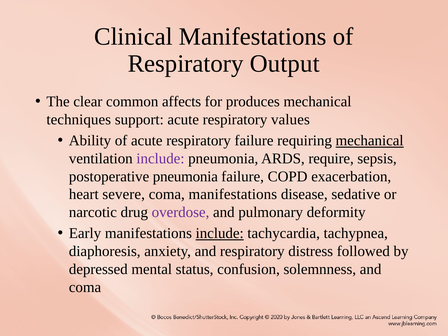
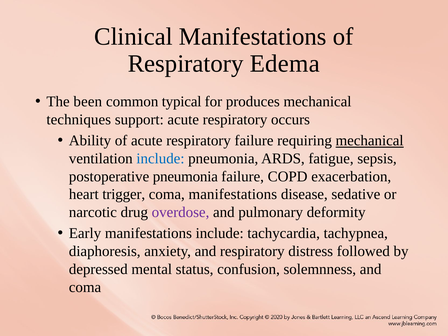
Output: Output -> Edema
clear: clear -> been
affects: affects -> typical
values: values -> occurs
include at (160, 159) colour: purple -> blue
require: require -> fatigue
severe: severe -> trigger
include at (220, 233) underline: present -> none
